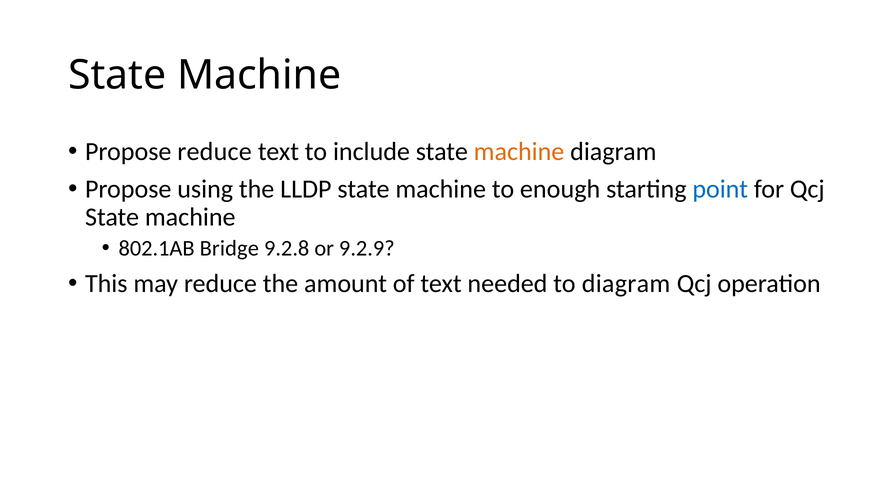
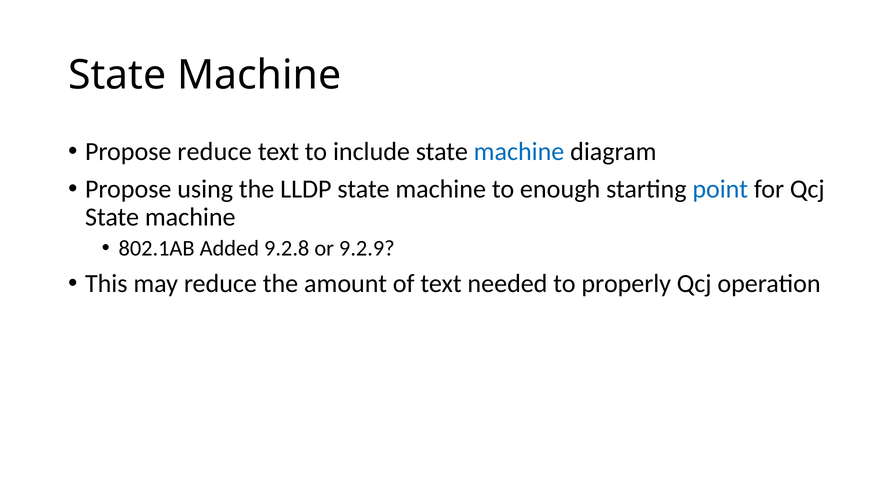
machine at (519, 151) colour: orange -> blue
Bridge: Bridge -> Added
to diagram: diagram -> properly
